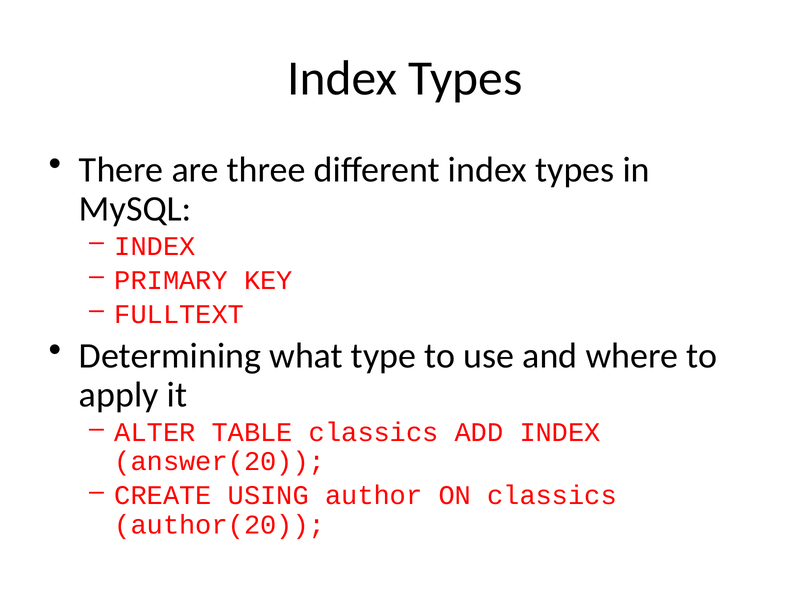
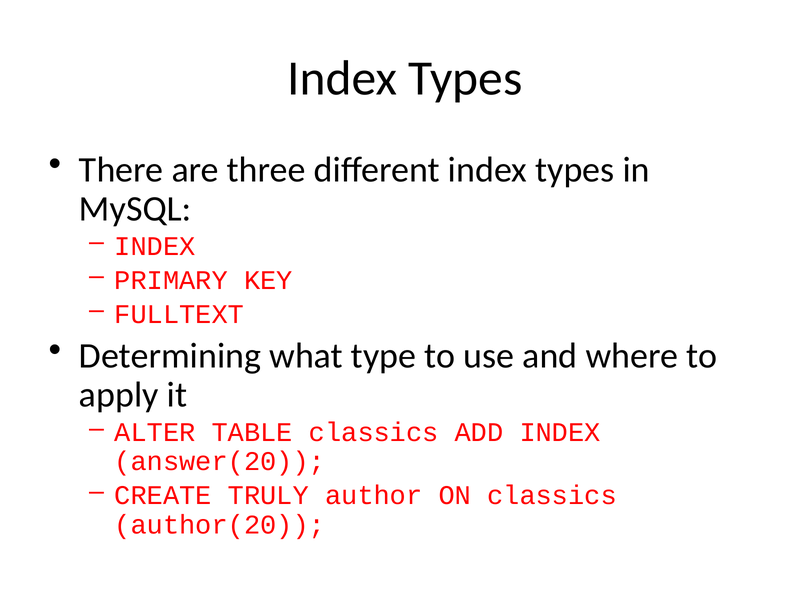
USING: USING -> TRULY
